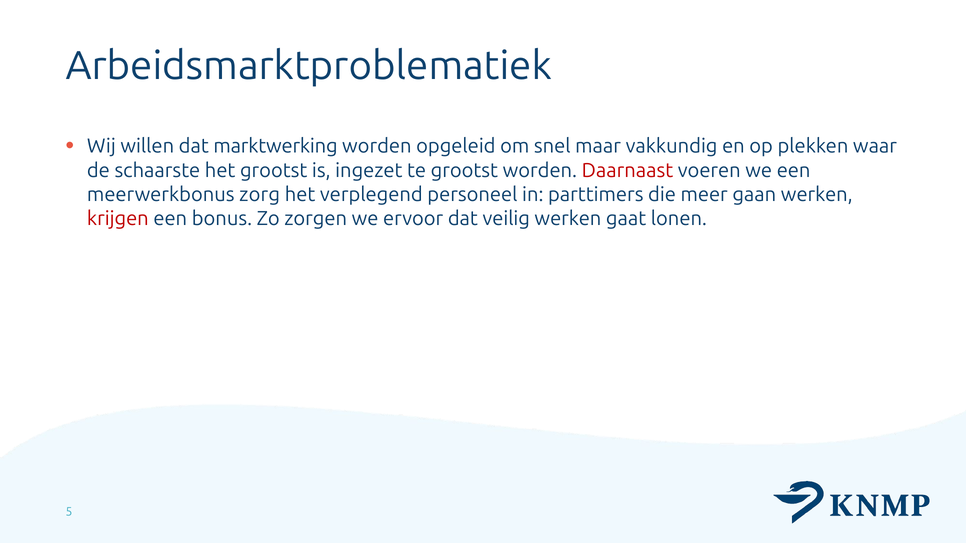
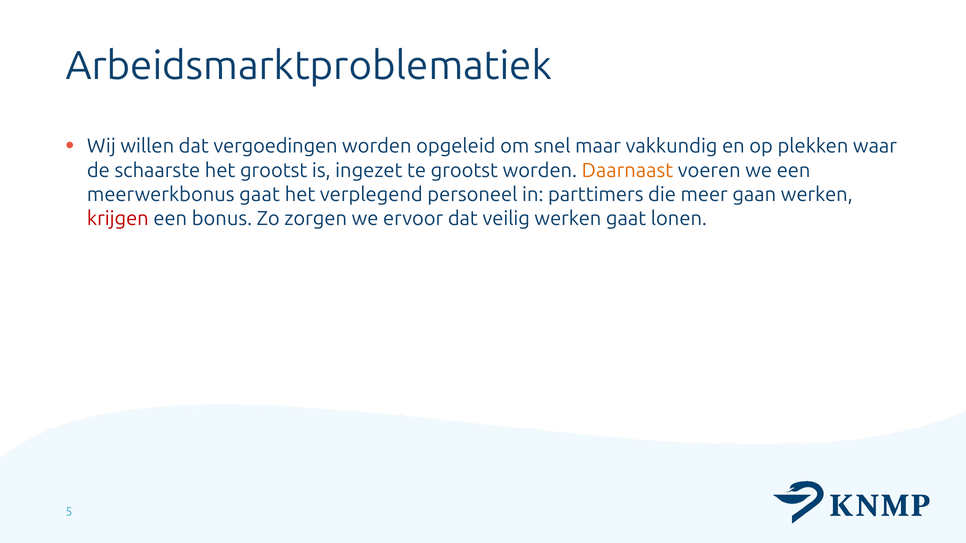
marktwerking: marktwerking -> vergoedingen
Daarnaast colour: red -> orange
meerwerkbonus zorg: zorg -> gaat
